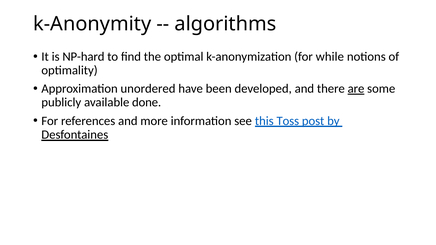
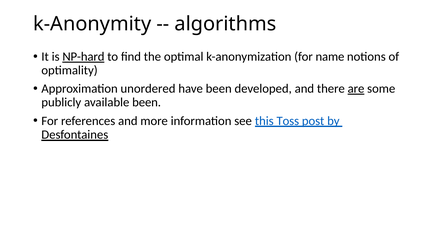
NP-hard underline: none -> present
while: while -> name
available done: done -> been
